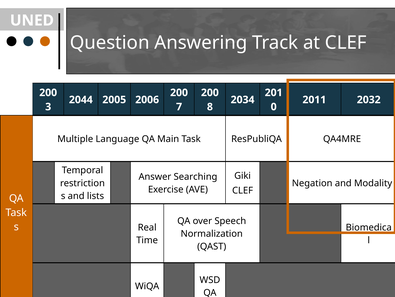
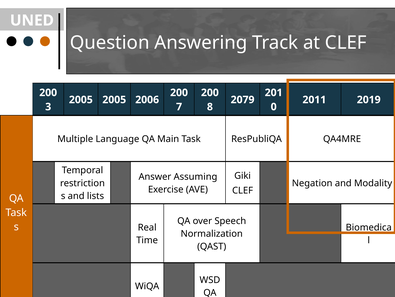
2044 at (81, 100): 2044 -> 2005
2034: 2034 -> 2079
2032: 2032 -> 2019
Searching: Searching -> Assuming
